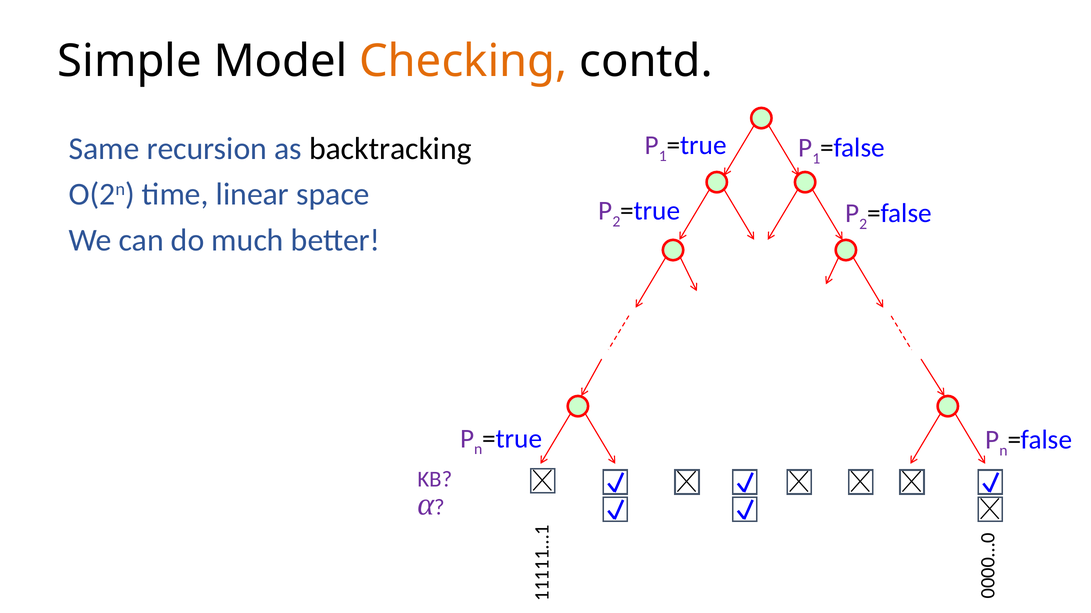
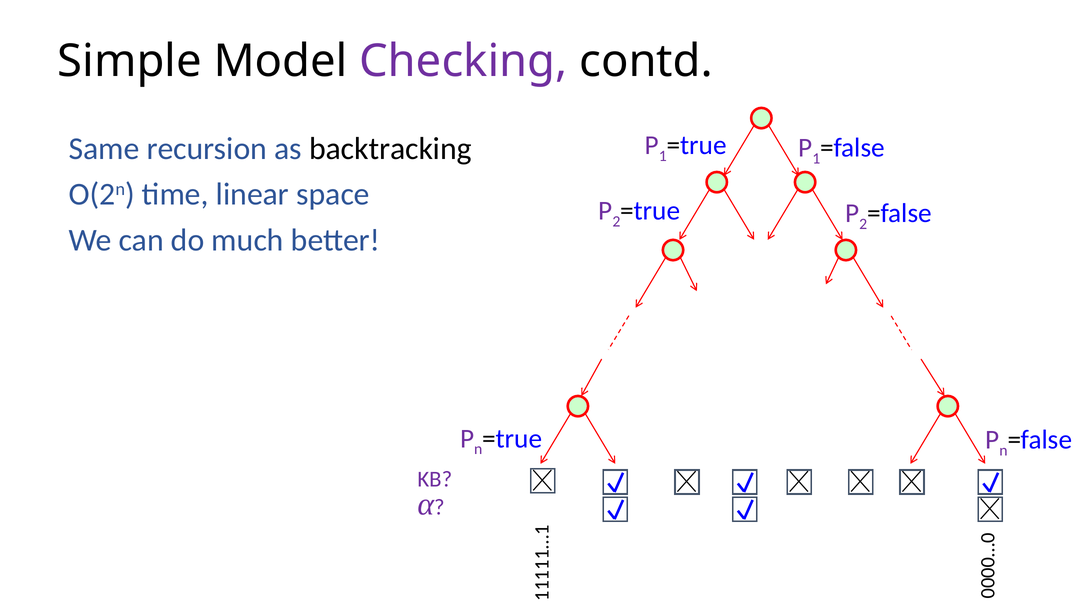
Checking colour: orange -> purple
